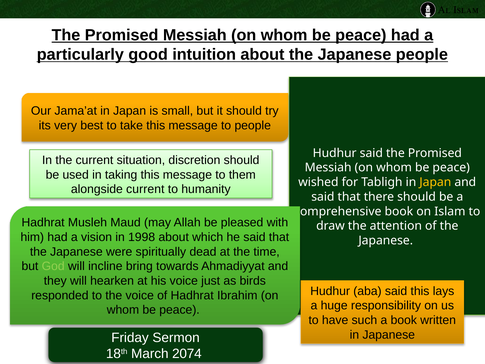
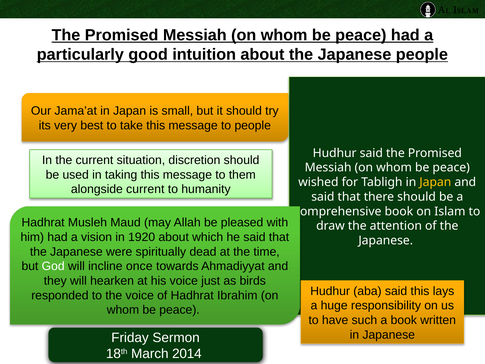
1998: 1998 -> 1920
God colour: light green -> white
bring: bring -> once
2074: 2074 -> 2014
